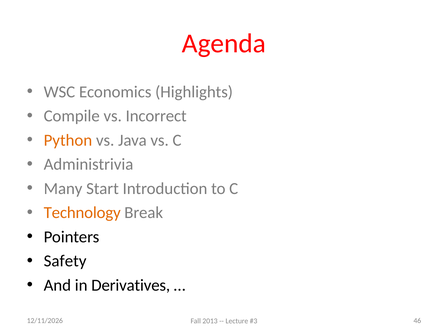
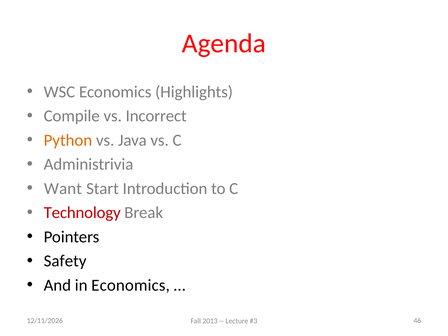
Many: Many -> Want
Technology colour: orange -> red
in Derivatives: Derivatives -> Economics
